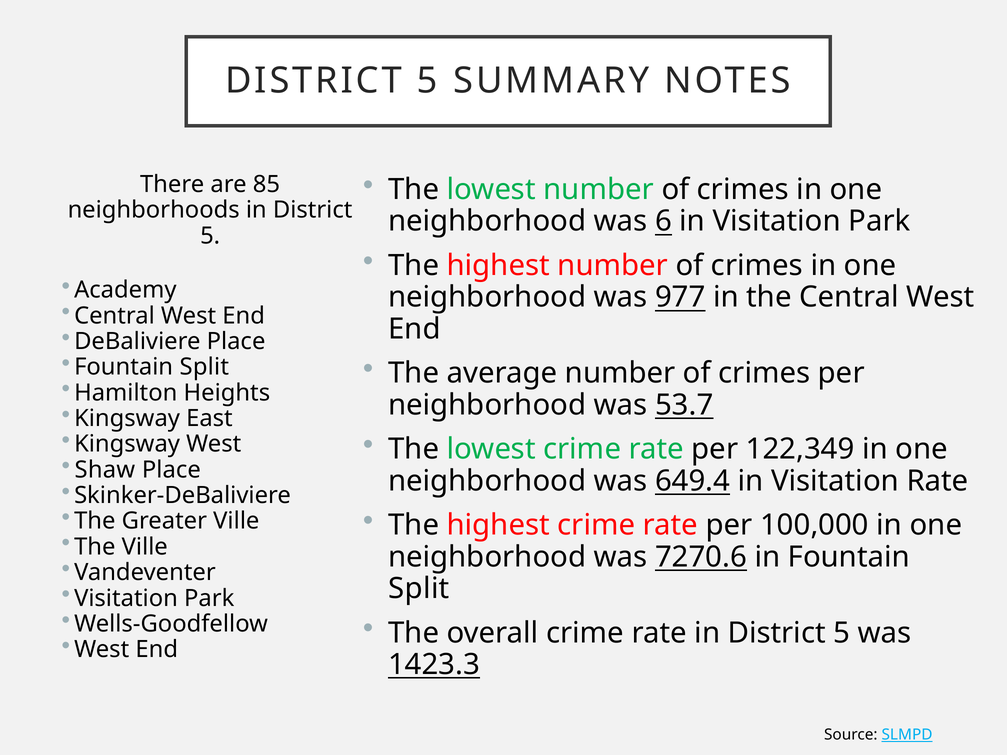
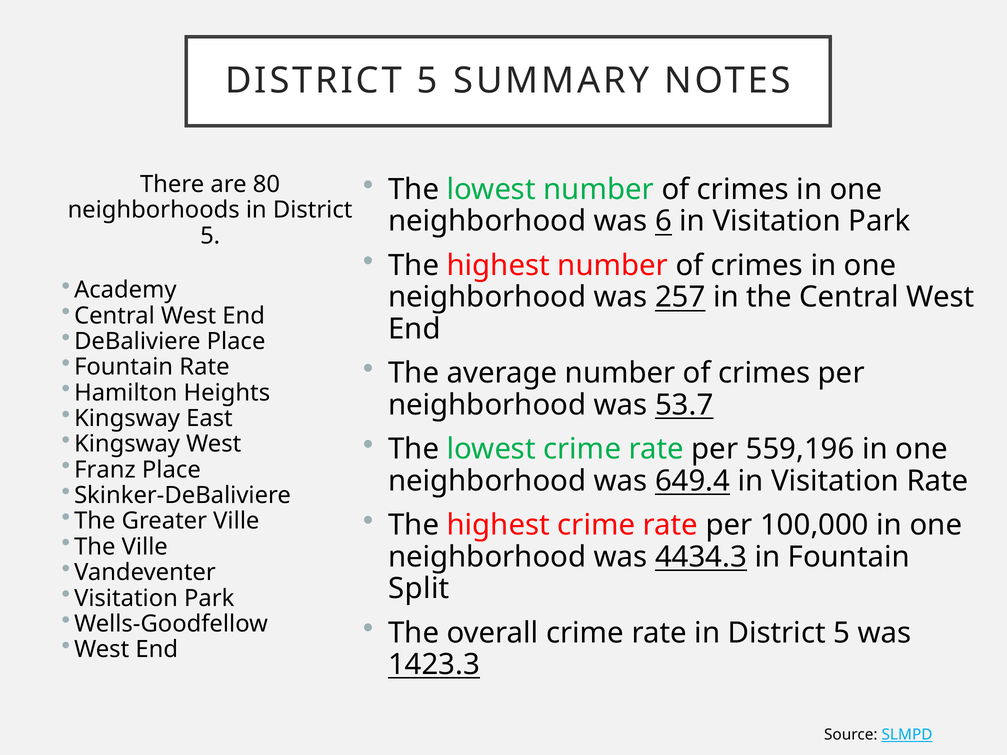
85: 85 -> 80
977: 977 -> 257
Split at (204, 367): Split -> Rate
122,349: 122,349 -> 559,196
Shaw: Shaw -> Franz
7270.6: 7270.6 -> 4434.3
